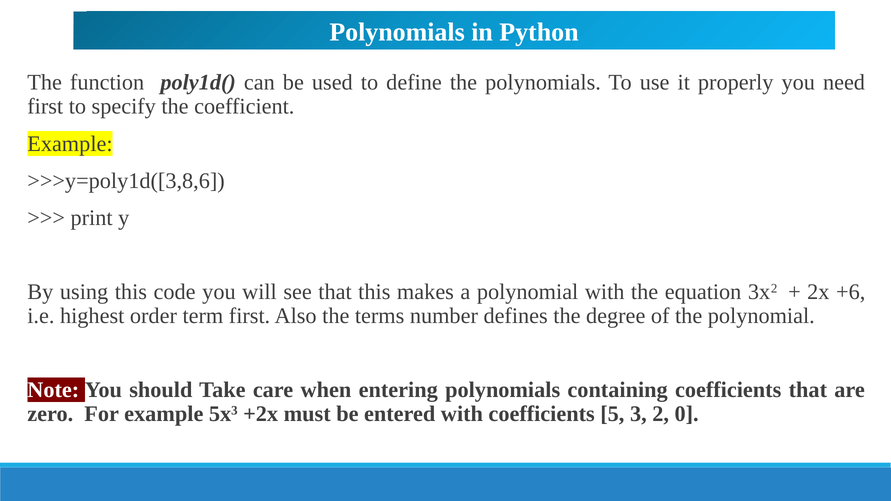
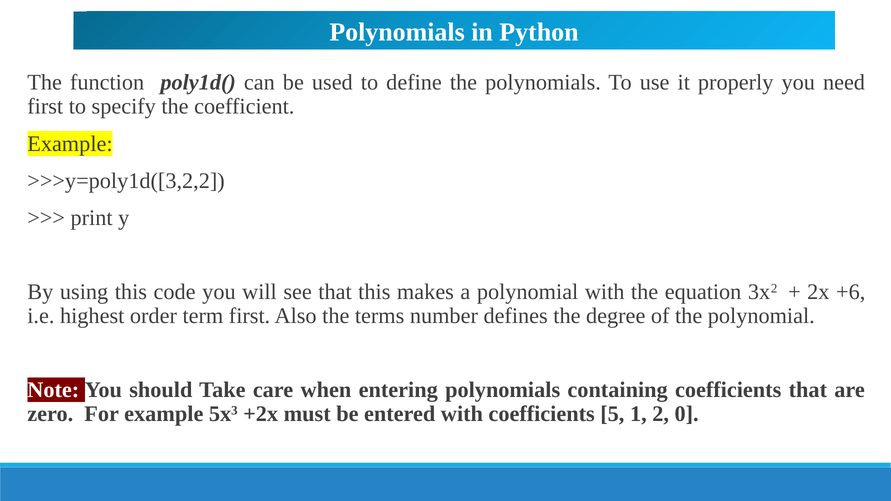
>>>y=poly1d([3,8,6: >>>y=poly1d([3,8,6 -> >>>y=poly1d([3,2,2
3: 3 -> 1
